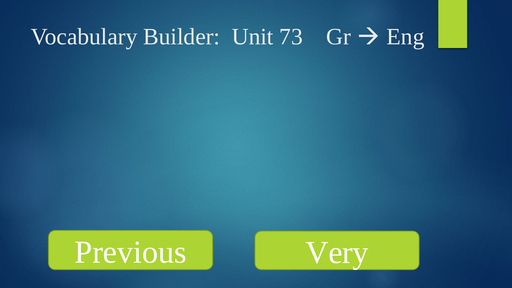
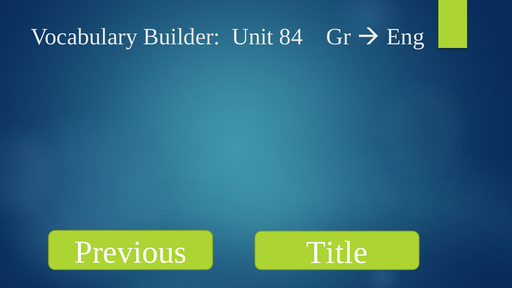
73: 73 -> 84
Very: Very -> Title
